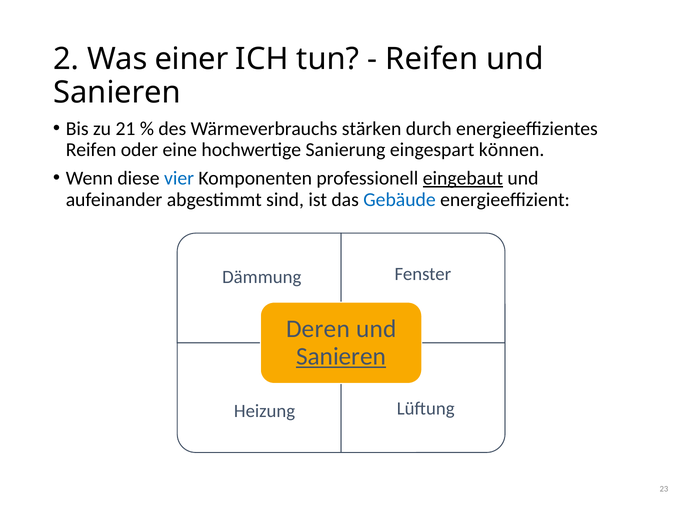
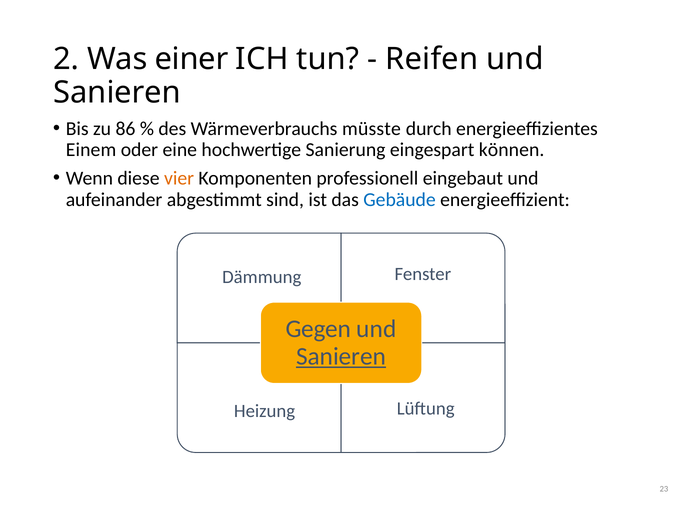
21: 21 -> 86
stärken: stärken -> müsste
Reifen at (91, 150): Reifen -> Einem
vier colour: blue -> orange
eingebaut underline: present -> none
Deren: Deren -> Gegen
